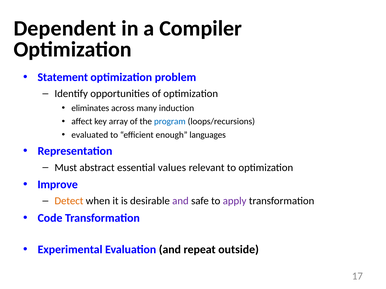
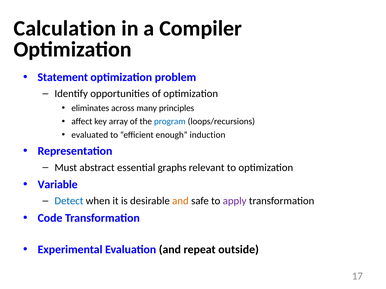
Dependent: Dependent -> Calculation
induction: induction -> principles
languages: languages -> induction
values: values -> graphs
Improve: Improve -> Variable
Detect colour: orange -> blue
and at (180, 201) colour: purple -> orange
